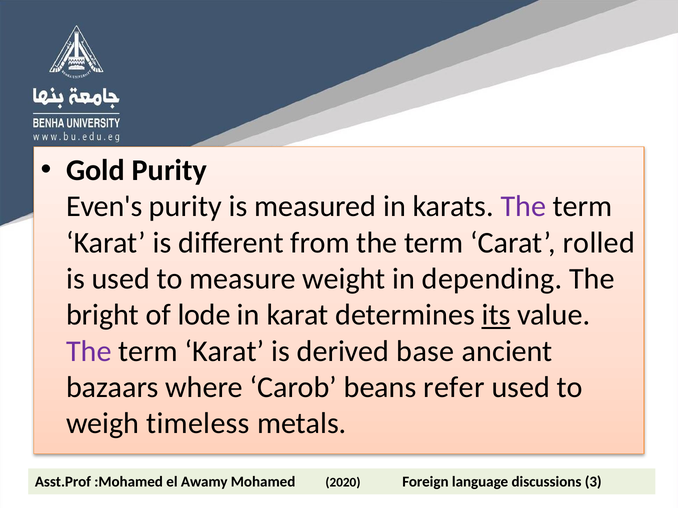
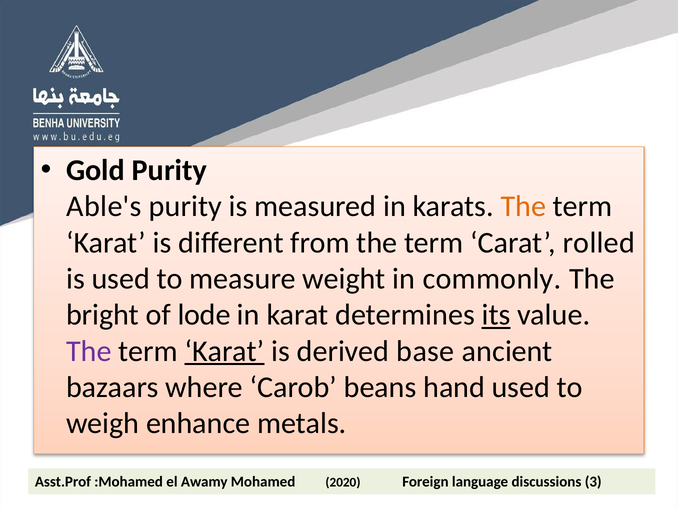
Even's: Even's -> Able's
The at (523, 207) colour: purple -> orange
depending: depending -> commonly
Karat at (224, 351) underline: none -> present
refer: refer -> hand
timeless: timeless -> enhance
